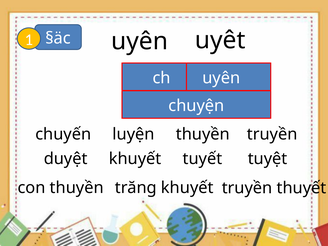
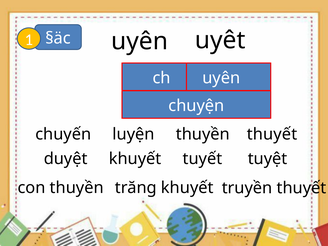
thuyền truyền: truyền -> thuyết
